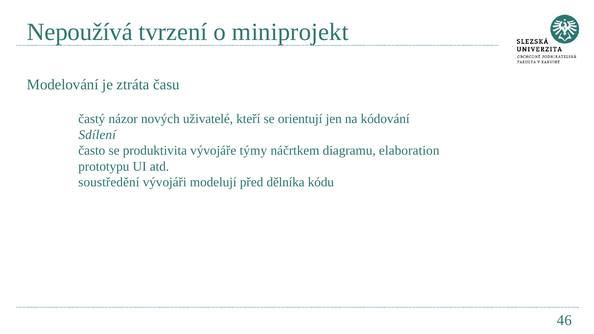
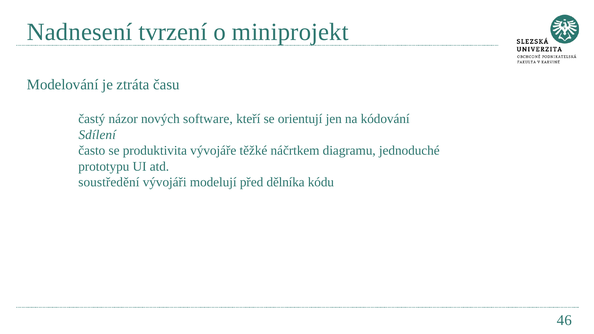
Nepoužívá: Nepoužívá -> Nadnesení
uživatelé: uživatelé -> software
týmy: týmy -> těžké
elaboration: elaboration -> jednoduché
